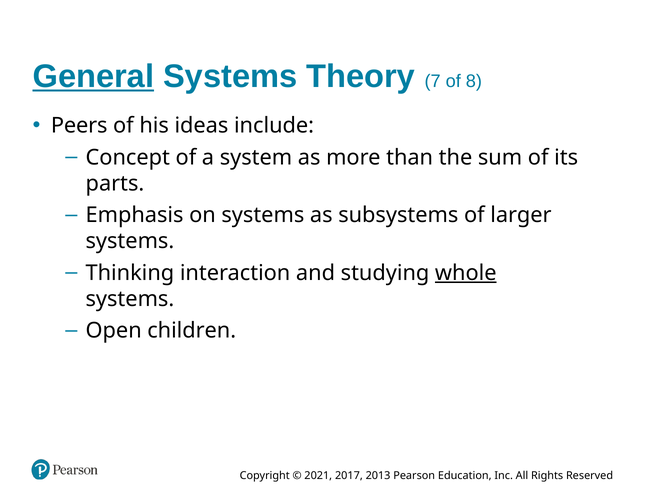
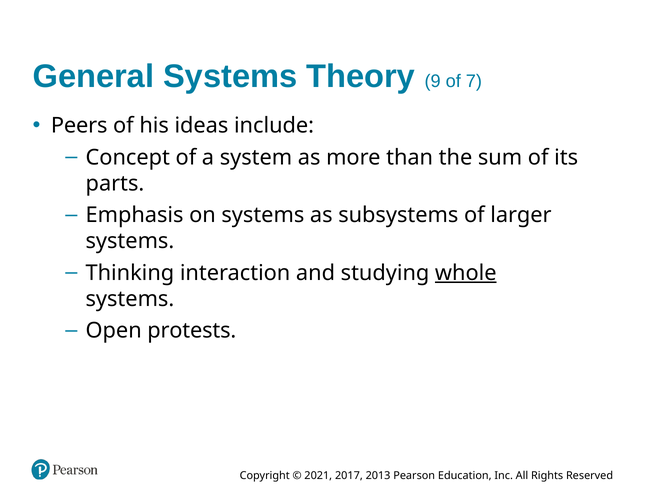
General underline: present -> none
7: 7 -> 9
8: 8 -> 7
children: children -> protests
